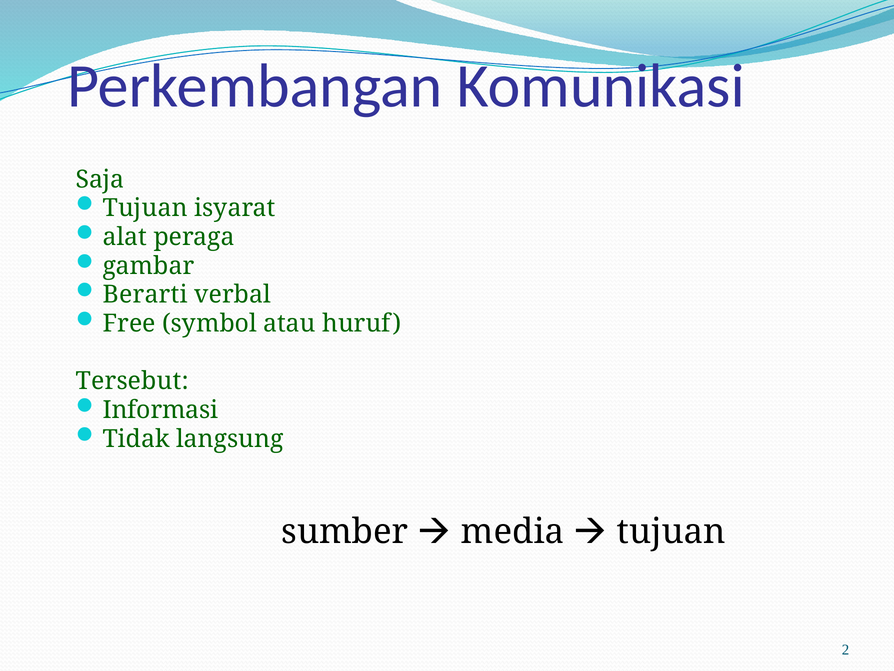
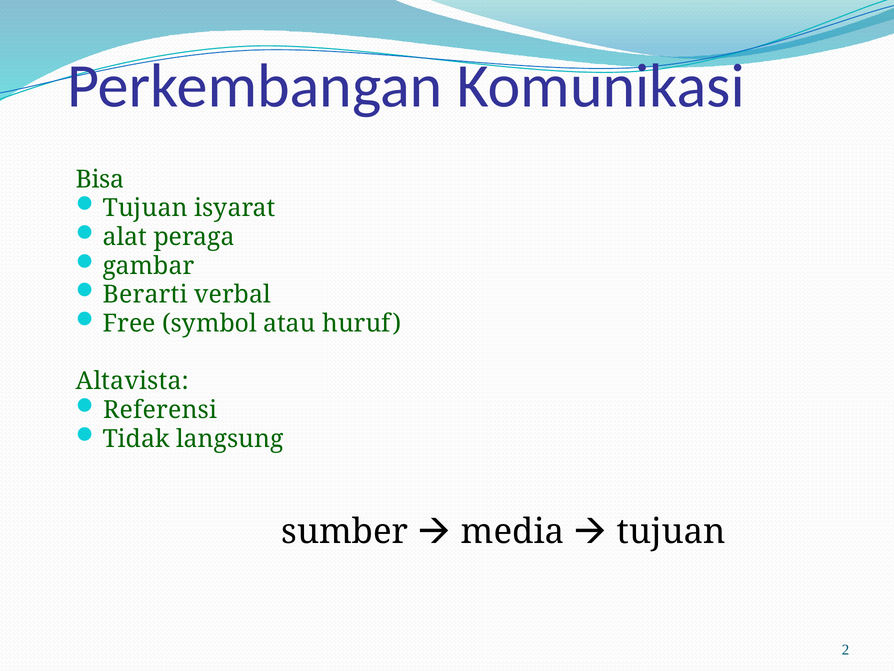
Saja: Saja -> Bisa
Tersebut: Tersebut -> Altavista
Informasi: Informasi -> Referensi
